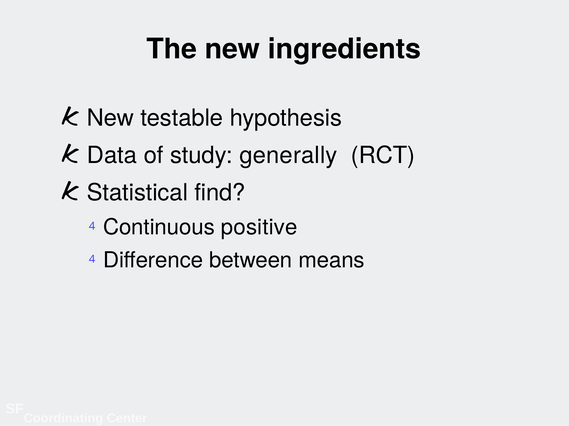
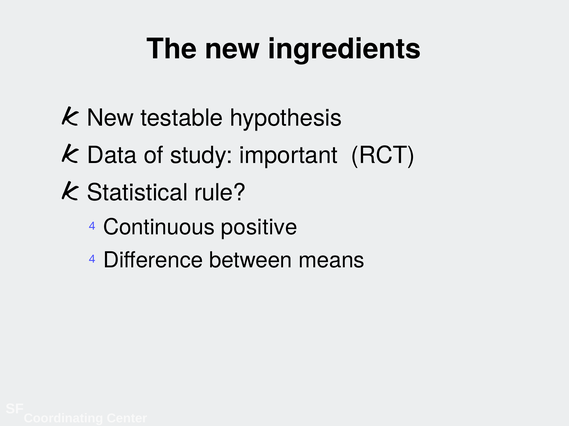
generally: generally -> important
find: find -> rule
